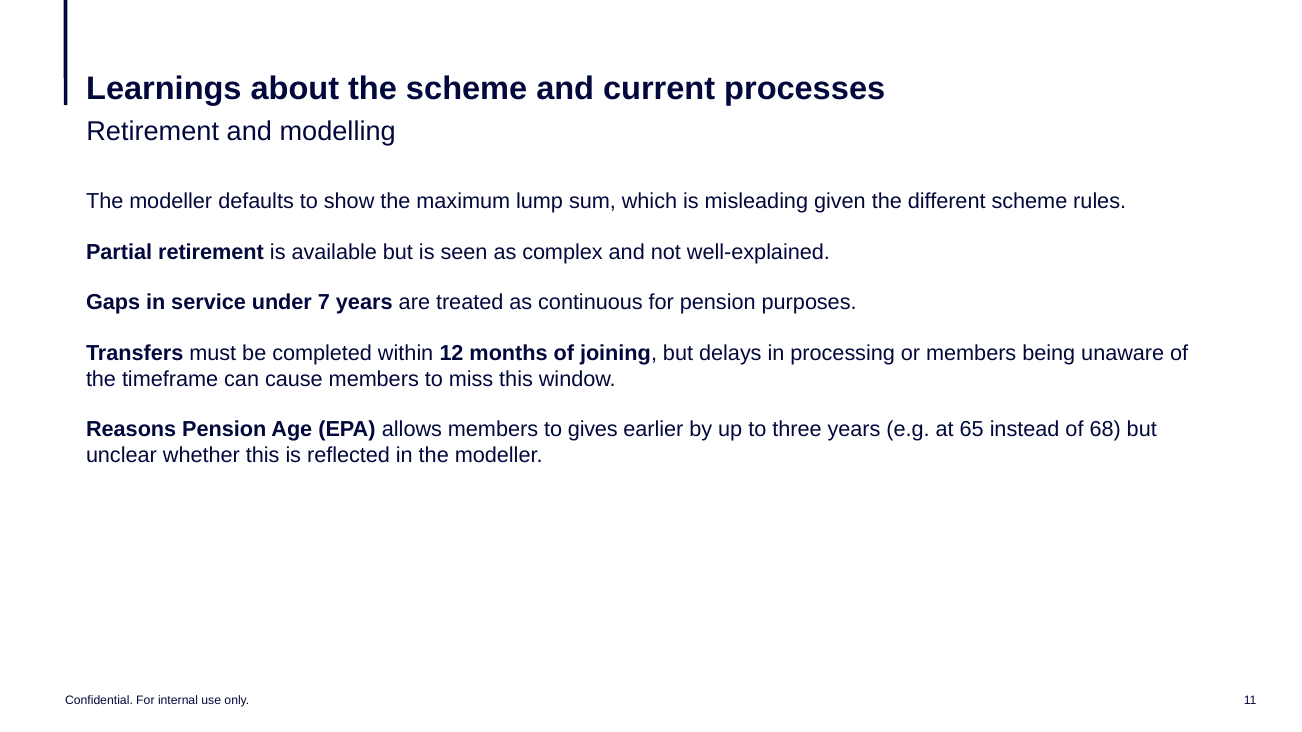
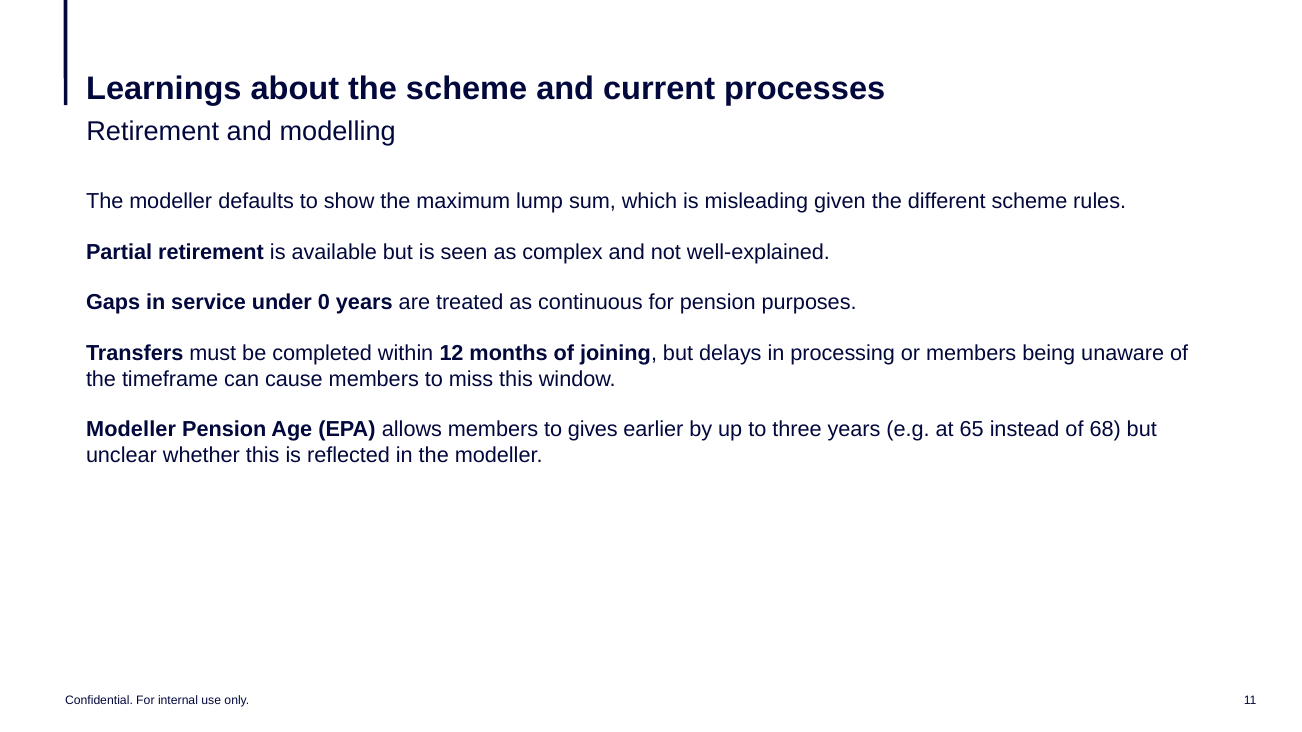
7: 7 -> 0
Reasons at (131, 430): Reasons -> Modeller
